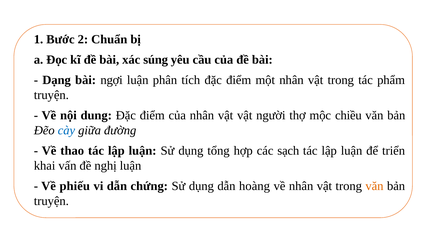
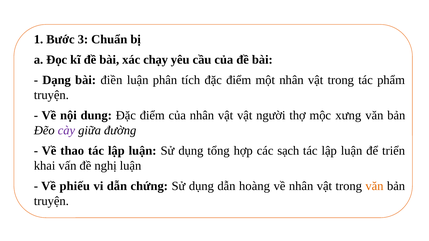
2: 2 -> 3
súng: súng -> chạy
ngợi: ngợi -> điền
chiều: chiều -> xưng
cày colour: blue -> purple
